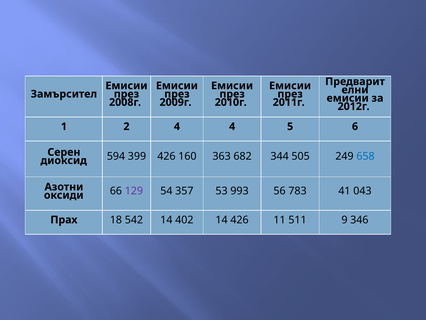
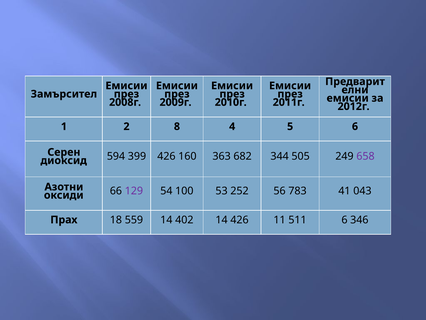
2 4: 4 -> 8
658 colour: blue -> purple
357: 357 -> 100
993: 993 -> 252
542: 542 -> 559
511 9: 9 -> 6
